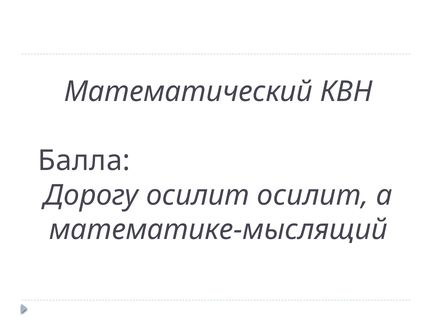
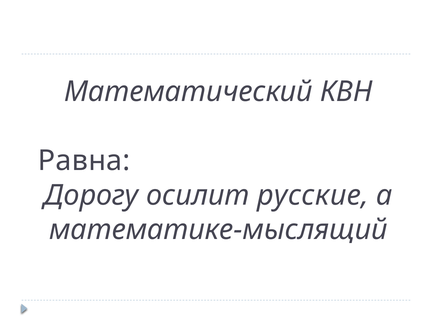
Балла: Балла -> Равна
осилит осилит: осилит -> русские
